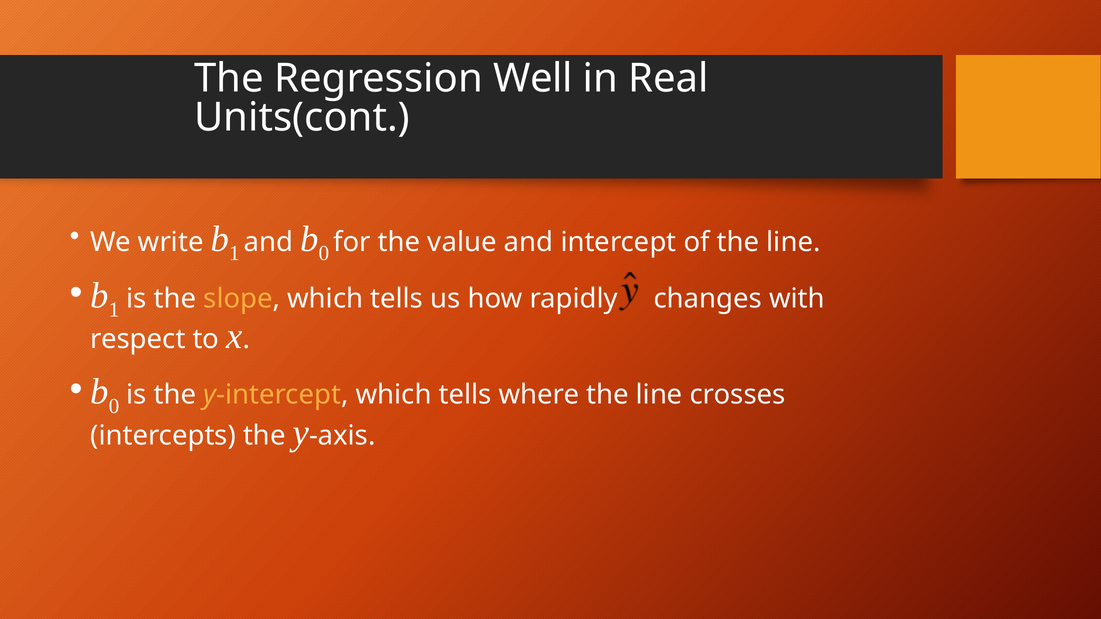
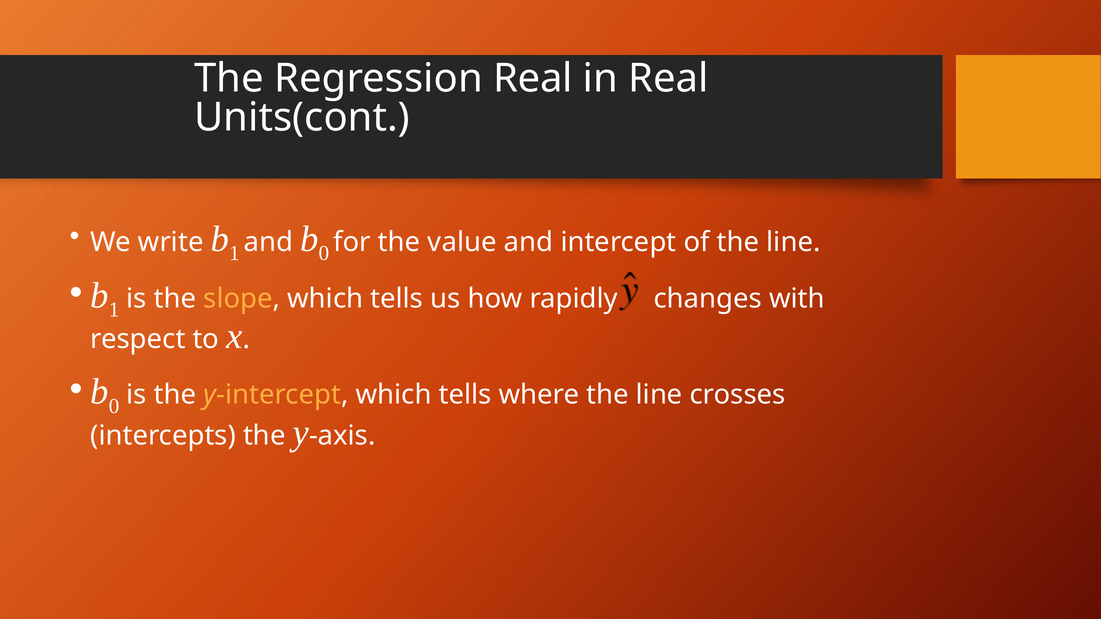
Regression Well: Well -> Real
